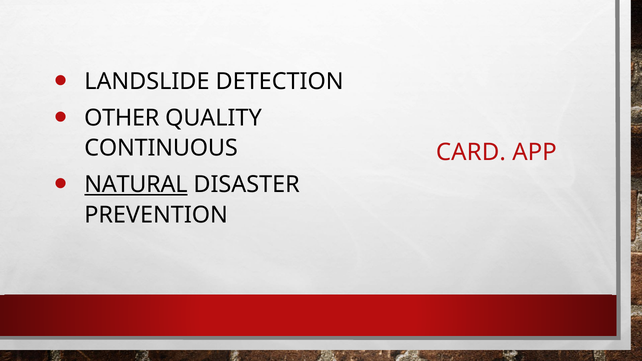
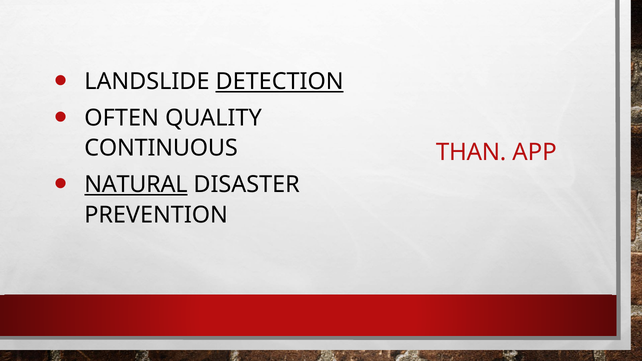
DETECTION underline: none -> present
OTHER: OTHER -> OFTEN
CARD: CARD -> THAN
